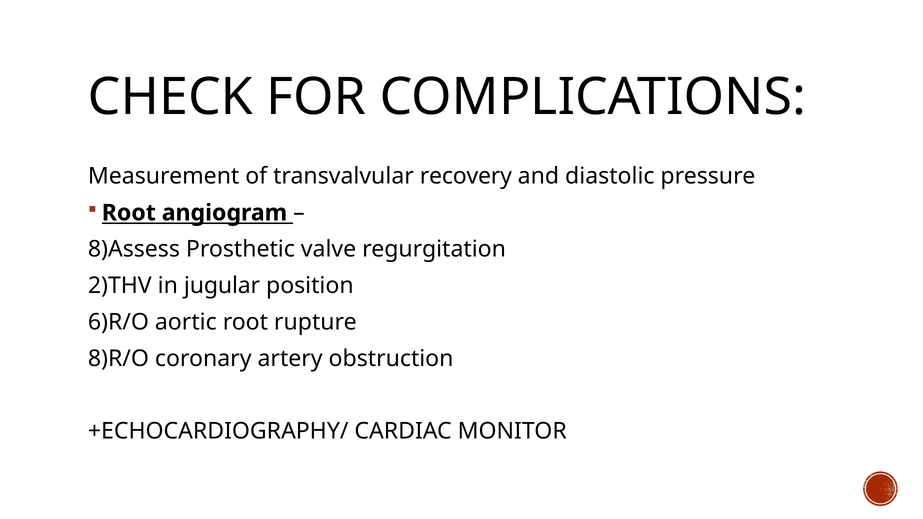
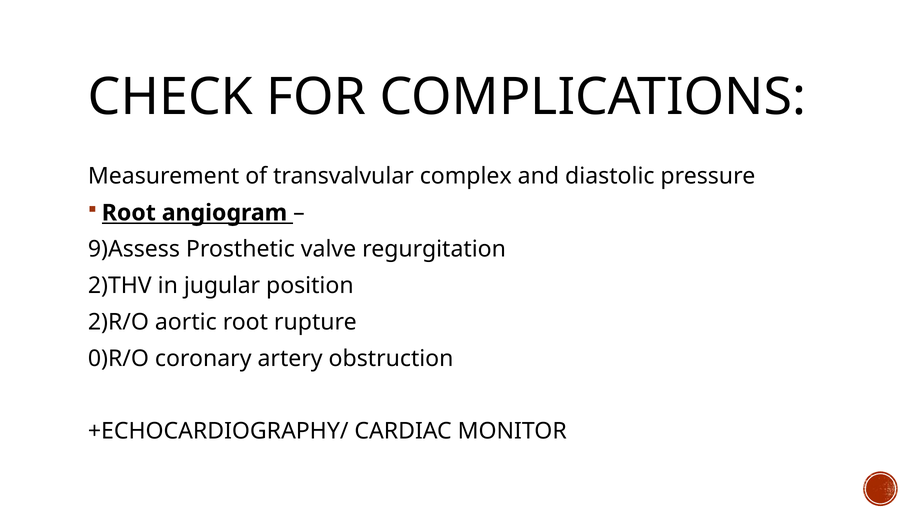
recovery: recovery -> complex
8)Assess: 8)Assess -> 9)Assess
6)R/O: 6)R/O -> 2)R/O
8)R/O: 8)R/O -> 0)R/O
